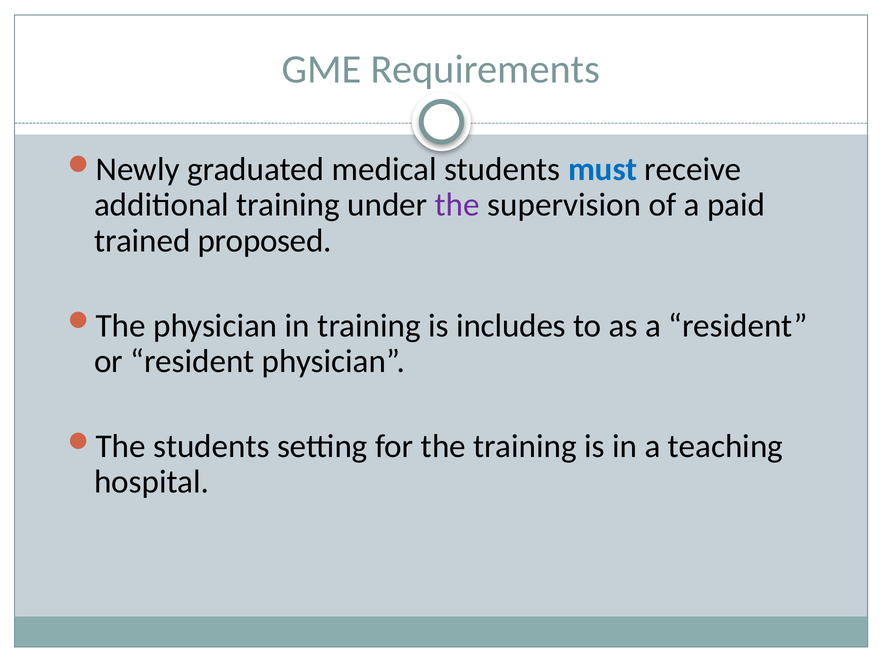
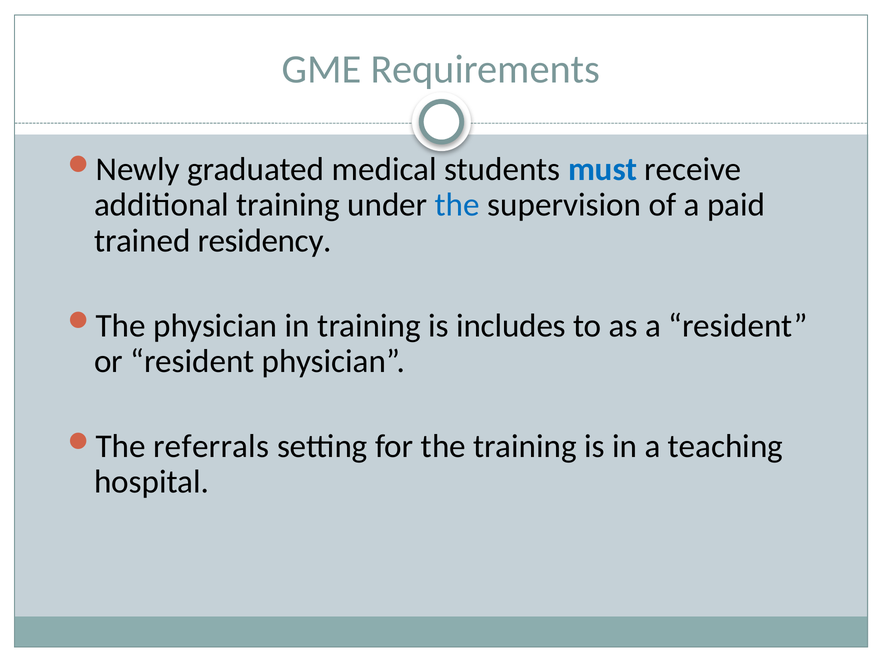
the at (457, 205) colour: purple -> blue
proposed: proposed -> residency
students at (211, 446): students -> referrals
